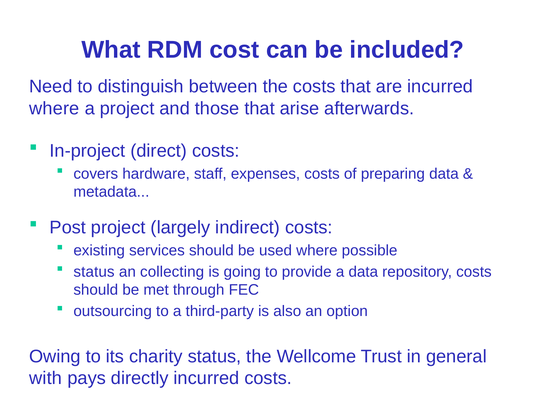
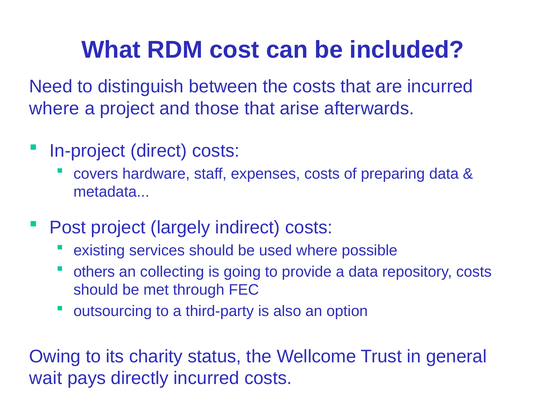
status at (94, 271): status -> others
with: with -> wait
